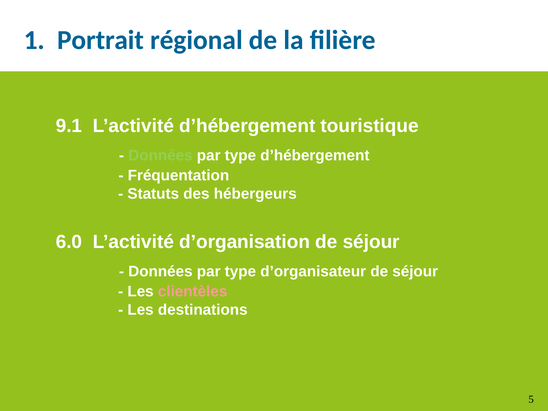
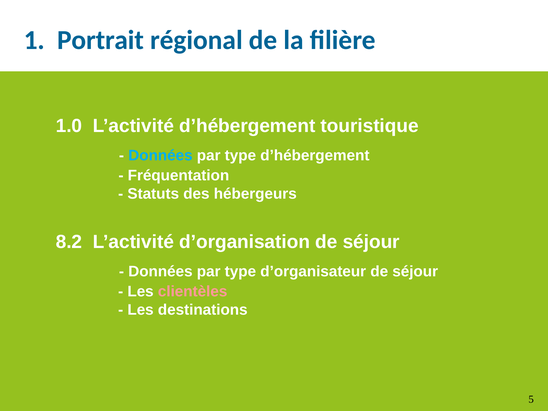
9.1: 9.1 -> 1.0
Données at (160, 155) colour: light green -> light blue
6.0: 6.0 -> 8.2
